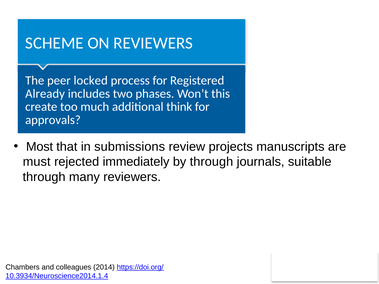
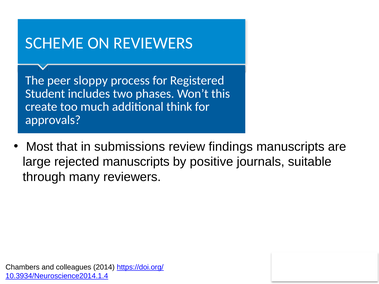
locked: locked -> sloppy
Already: Already -> Student
projects: projects -> findings
must: must -> large
rejected immediately: immediately -> manuscripts
by through: through -> positive
